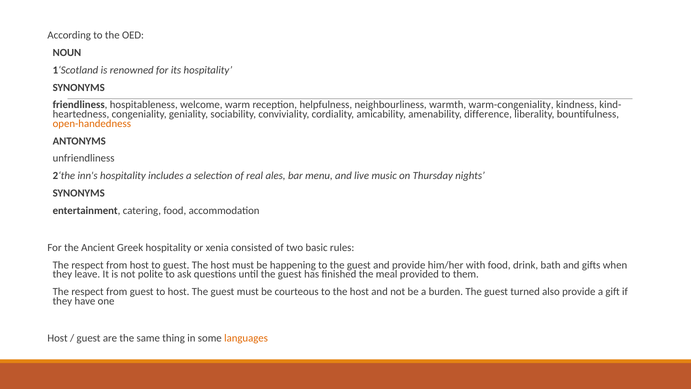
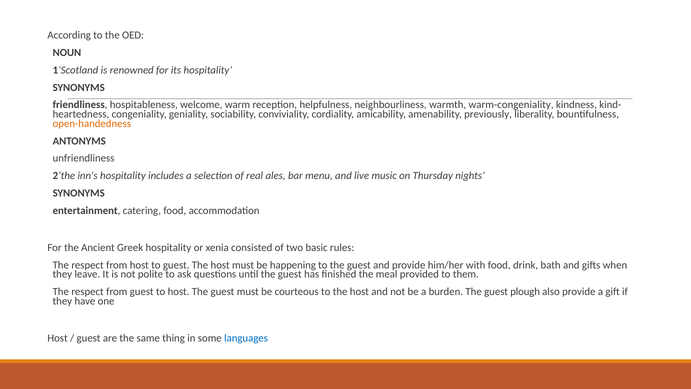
difference: difference -> previously
turned: turned -> plough
languages colour: orange -> blue
